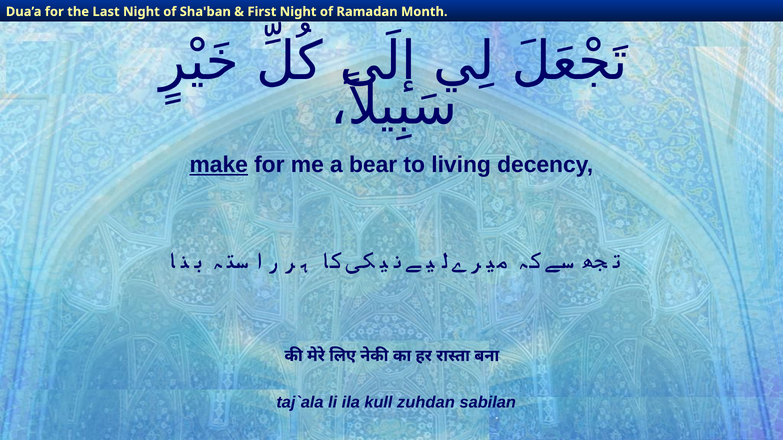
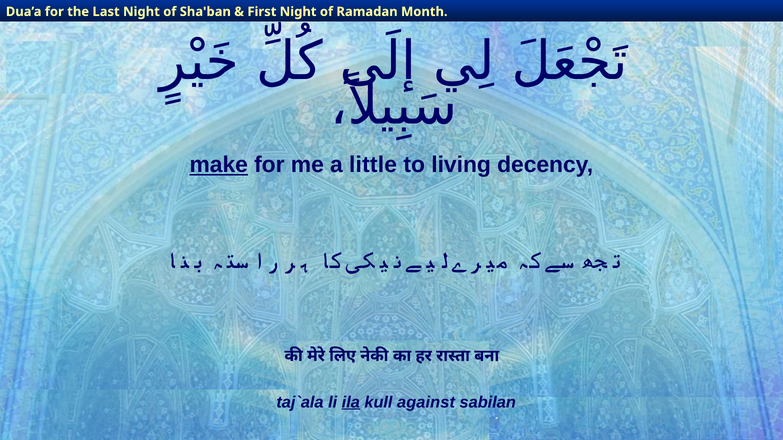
bear: bear -> little
ila underline: none -> present
zuhdan: zuhdan -> against
